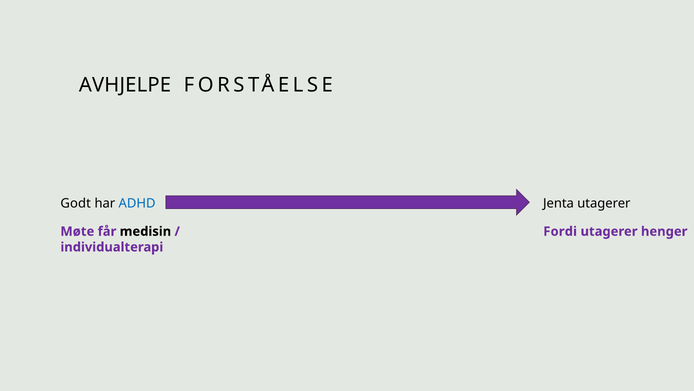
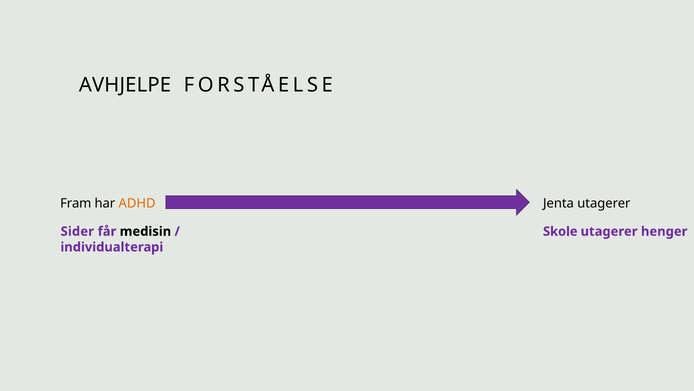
Godt: Godt -> Fram
ADHD colour: blue -> orange
Møte: Møte -> Sider
Fordi: Fordi -> Skole
